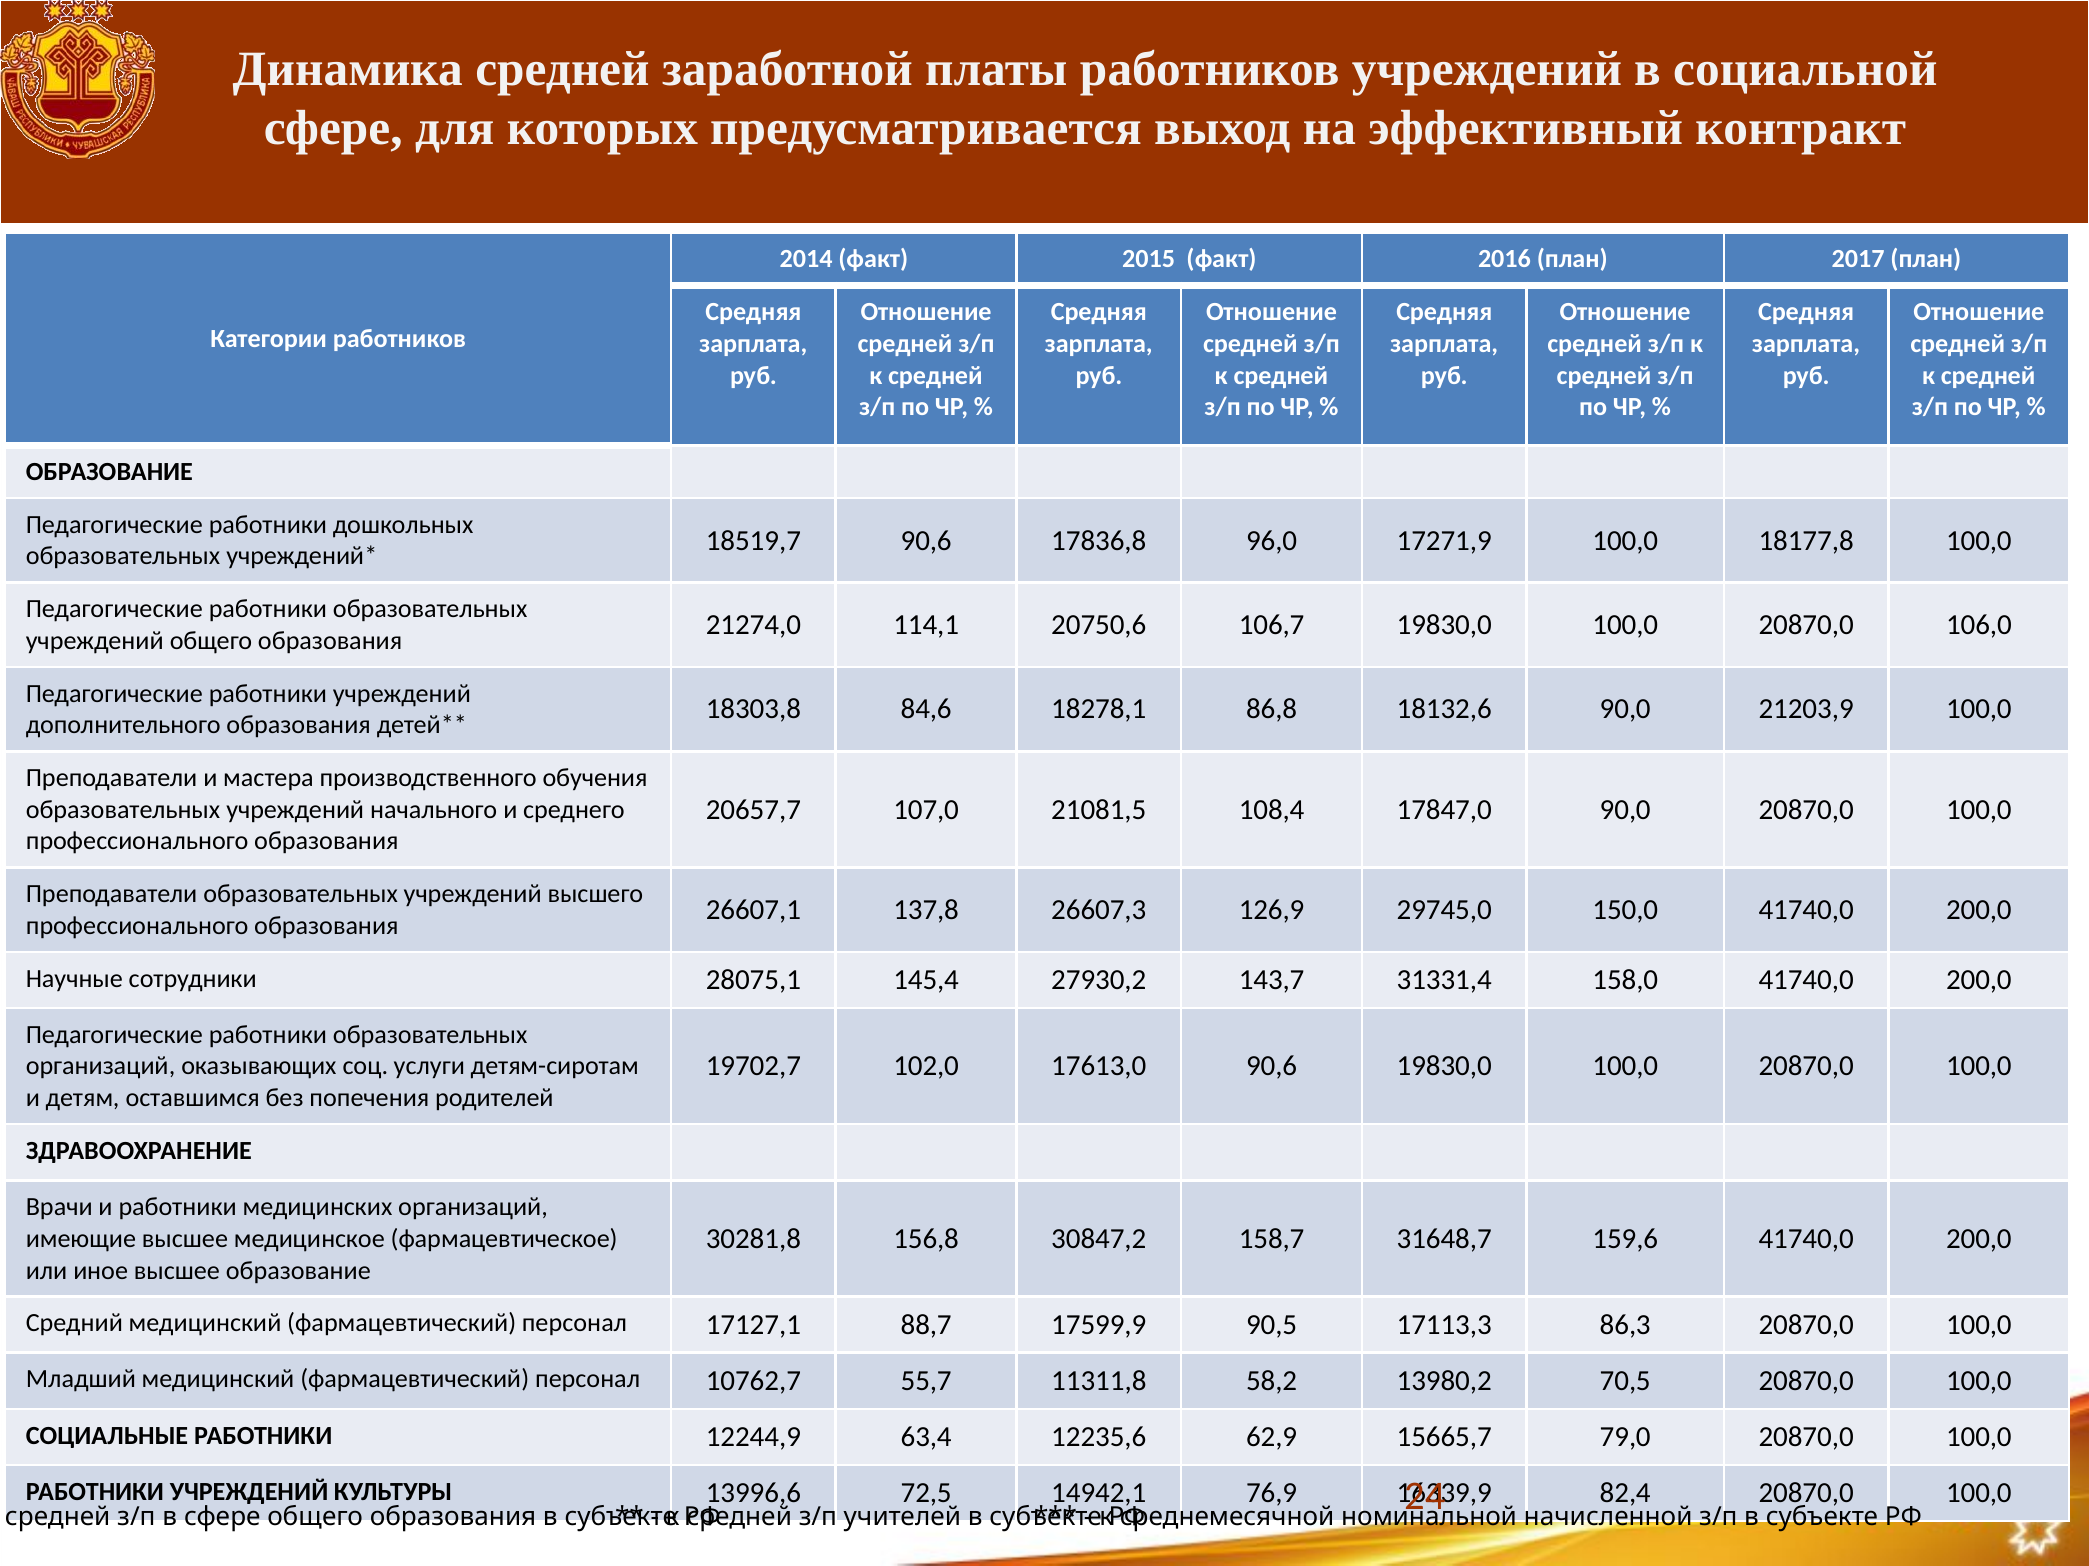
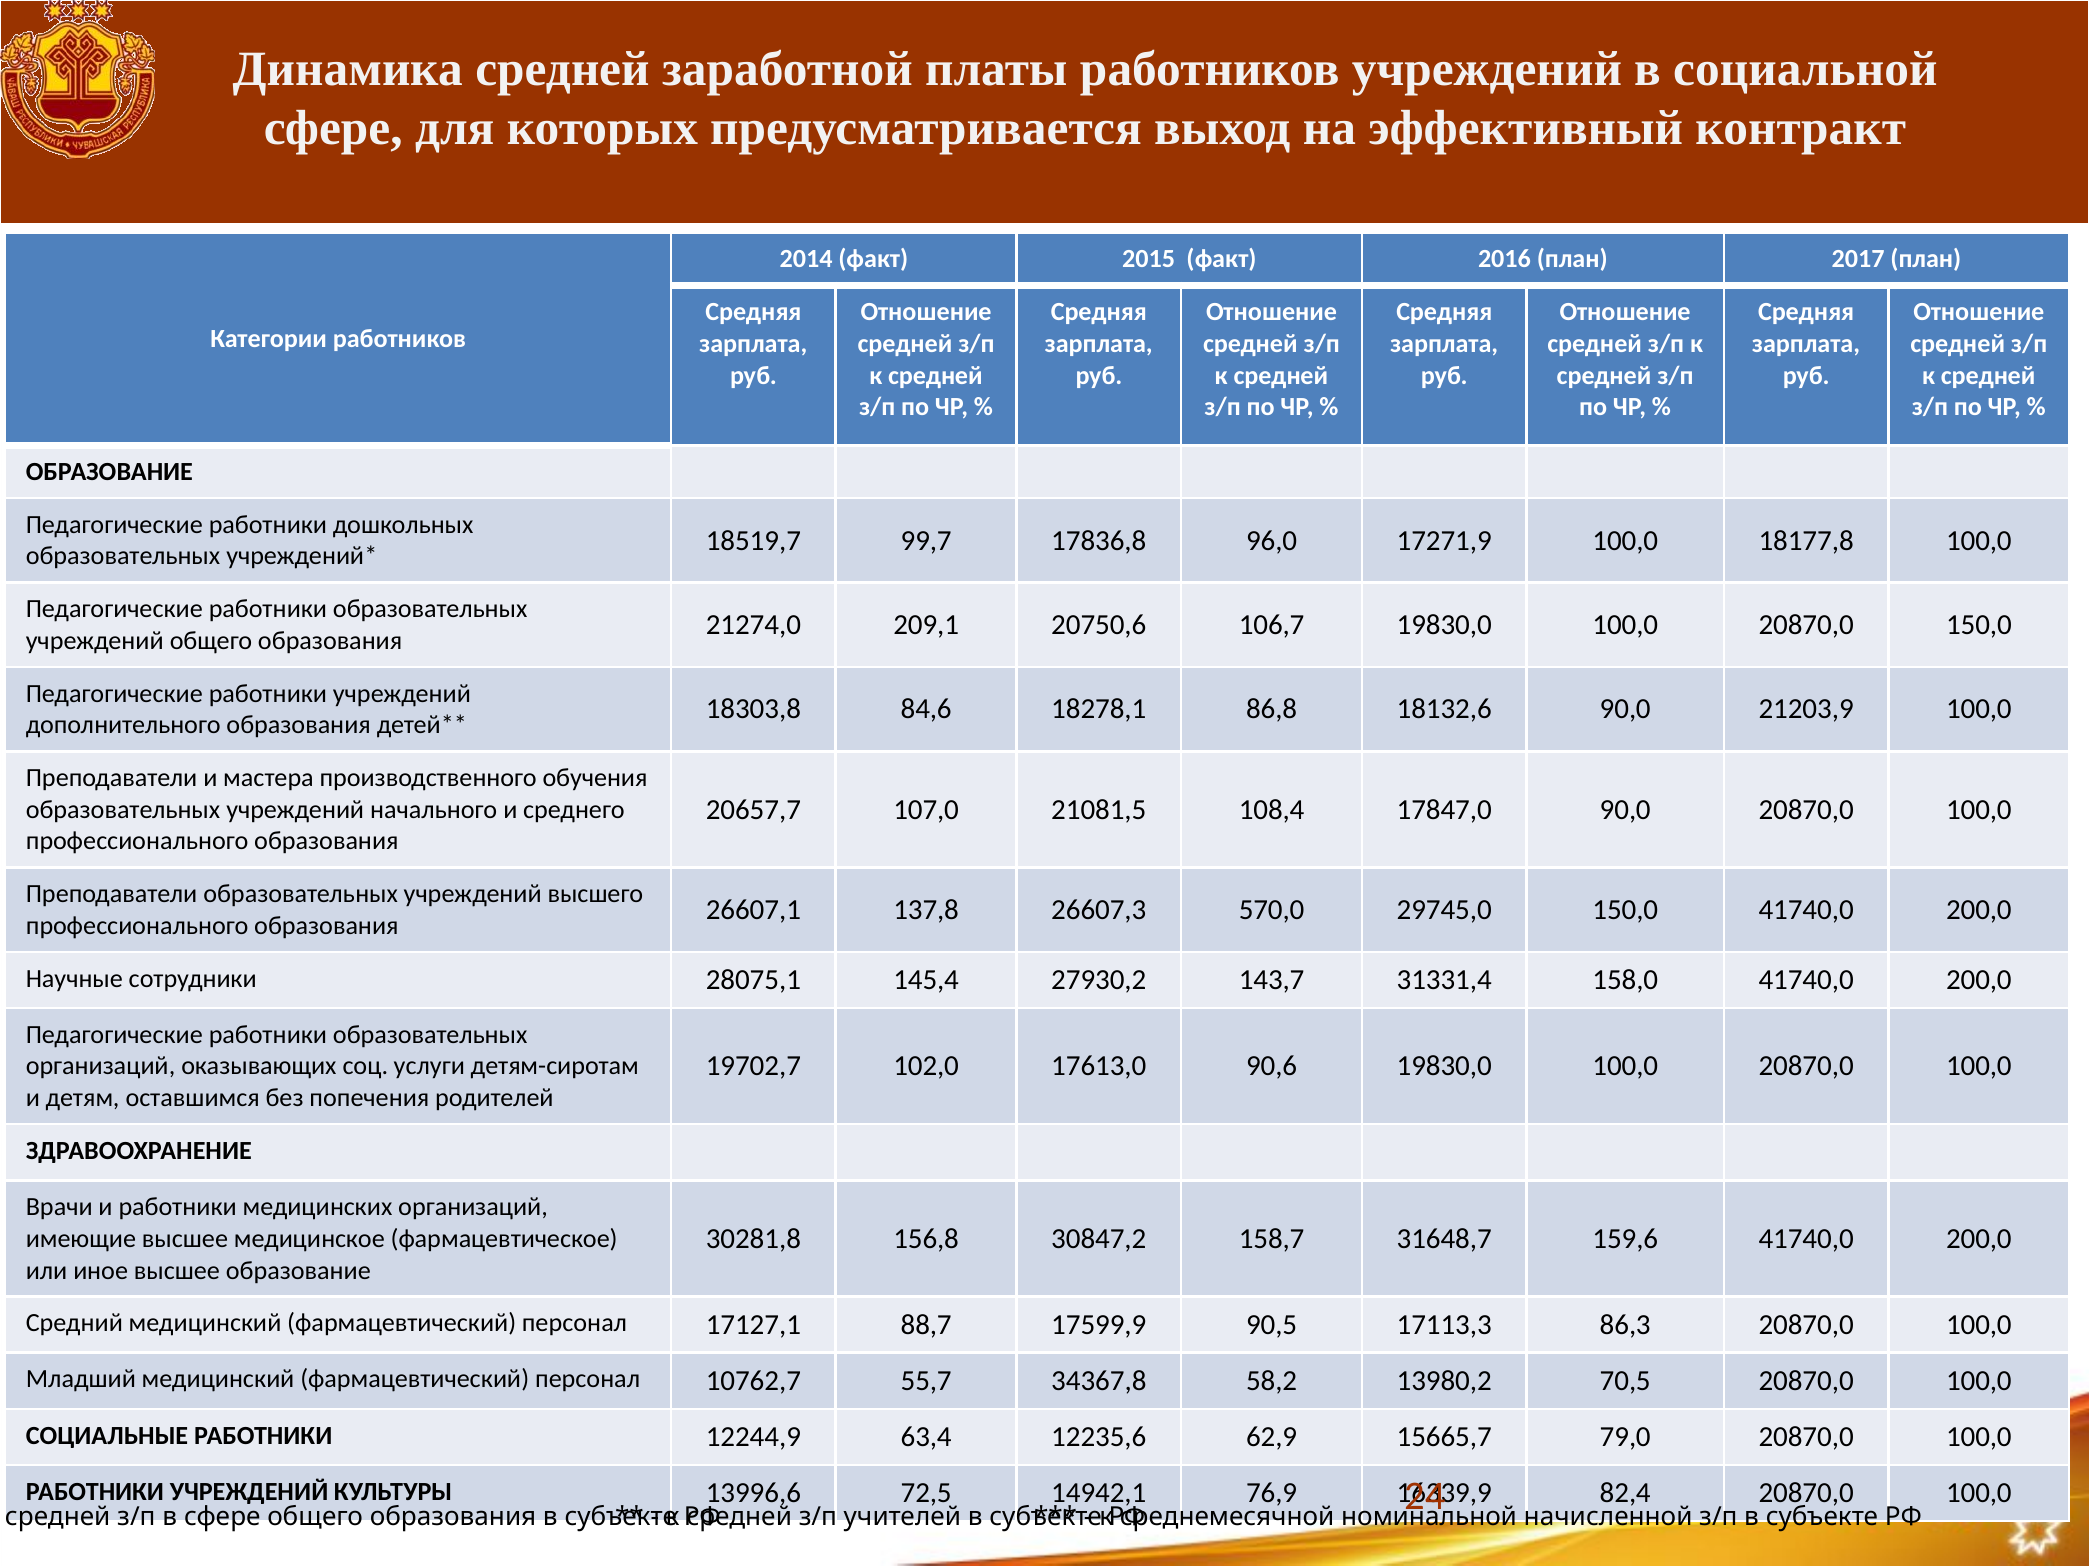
18519,7 90,6: 90,6 -> 99,7
114,1: 114,1 -> 209,1
20870,0 106,0: 106,0 -> 150,0
126,9: 126,9 -> 570,0
11311,8: 11311,8 -> 34367,8
